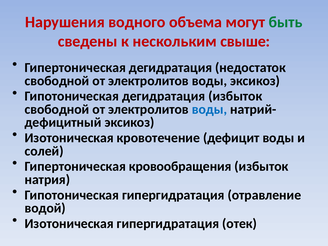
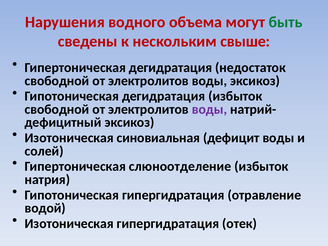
воды at (209, 109) colour: blue -> purple
кровотечение: кровотечение -> синовиальная
кровообращения: кровообращения -> слюноотделение
